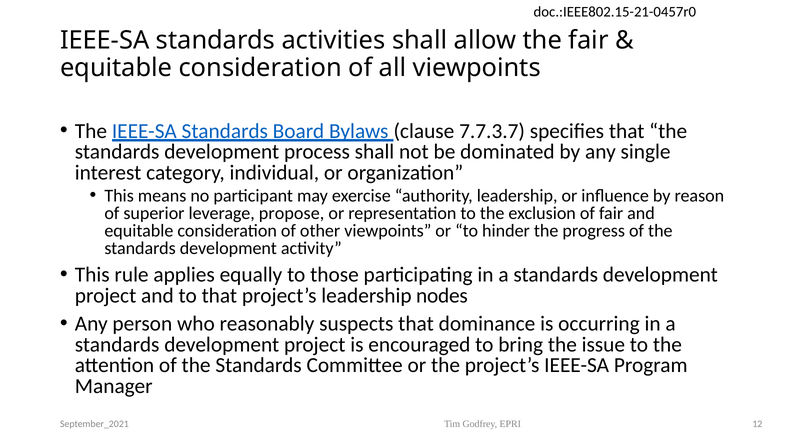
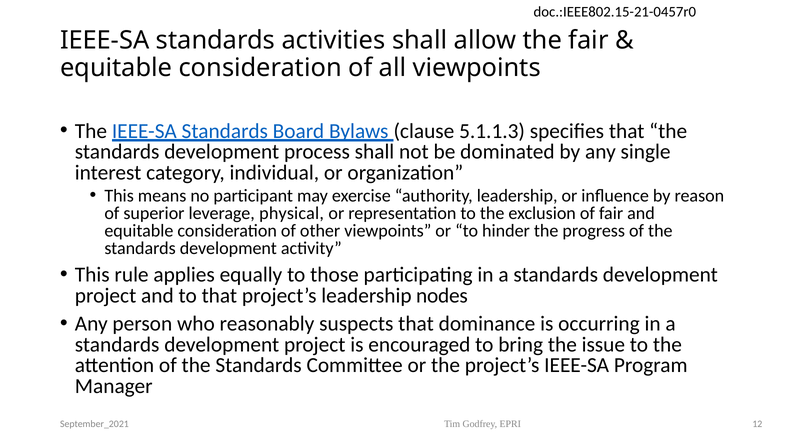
7.7.3.7: 7.7.3.7 -> 5.1.1.3
propose: propose -> physical
